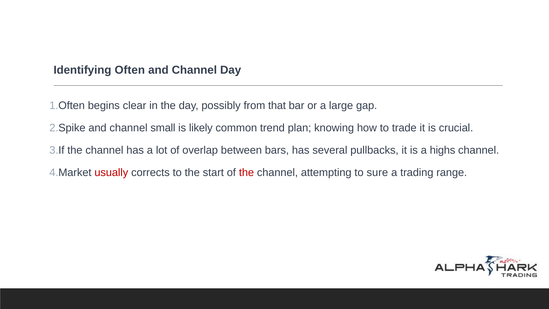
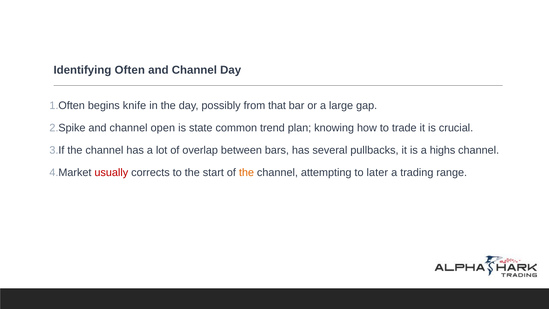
clear: clear -> knife
small: small -> open
likely: likely -> state
the at (246, 173) colour: red -> orange
sure: sure -> later
